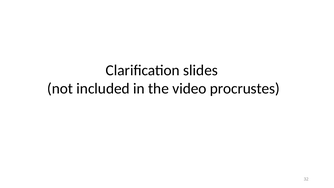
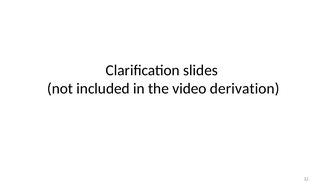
procrustes: procrustes -> derivation
